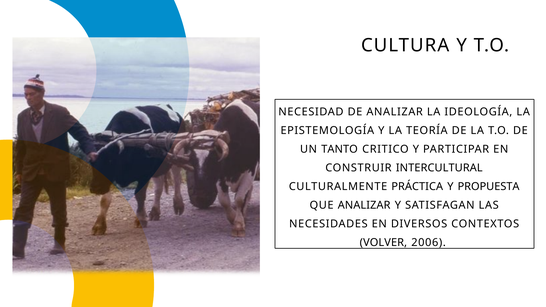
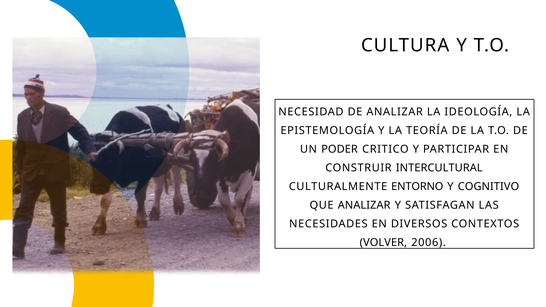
TANTO: TANTO -> PODER
PRÁCTICA: PRÁCTICA -> ENTORNO
PROPUESTA: PROPUESTA -> COGNITIVO
